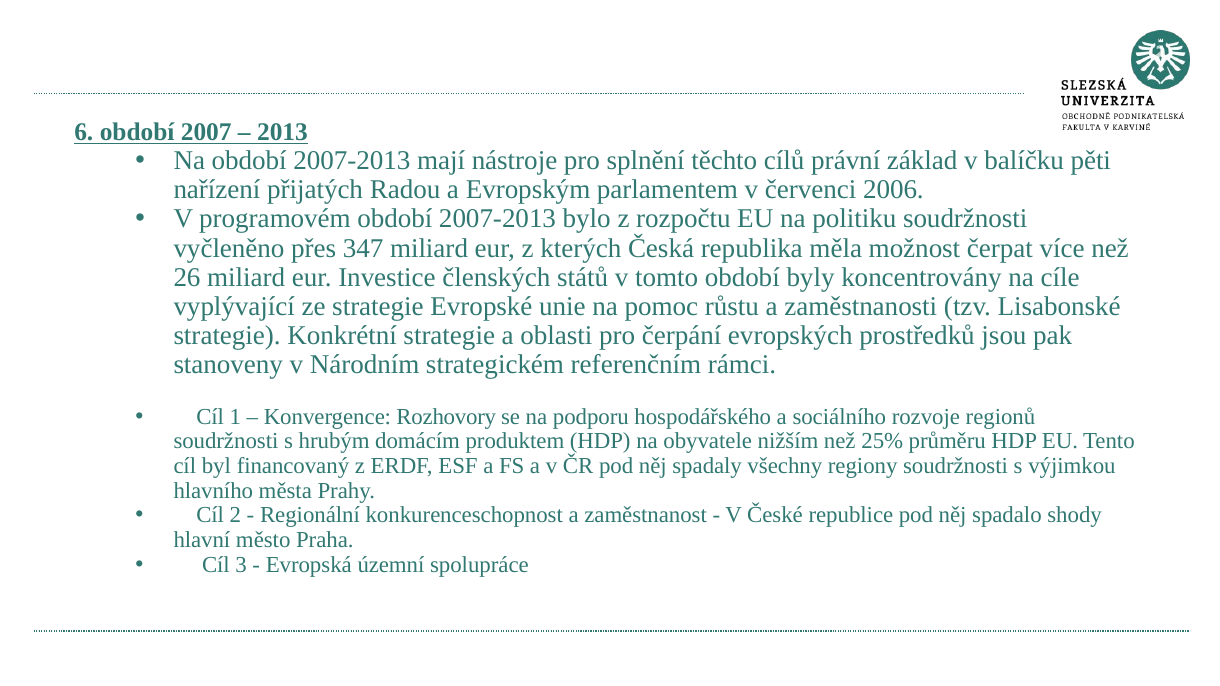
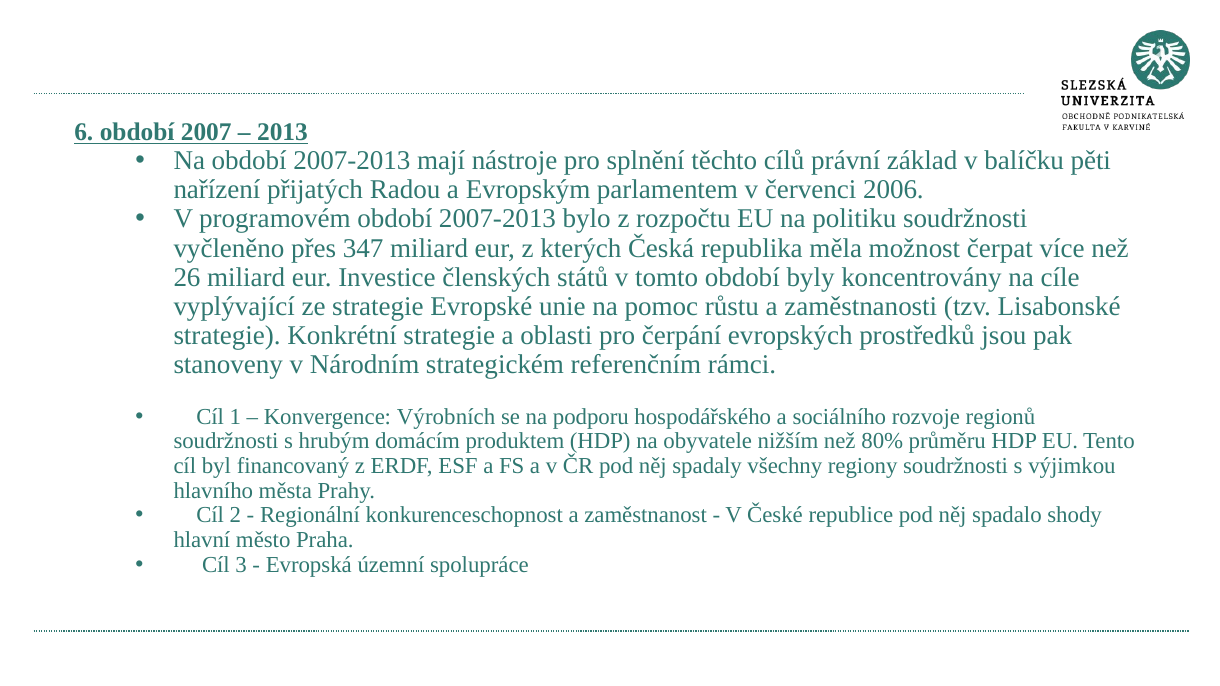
Rozhovory: Rozhovory -> Výrobních
25%: 25% -> 80%
